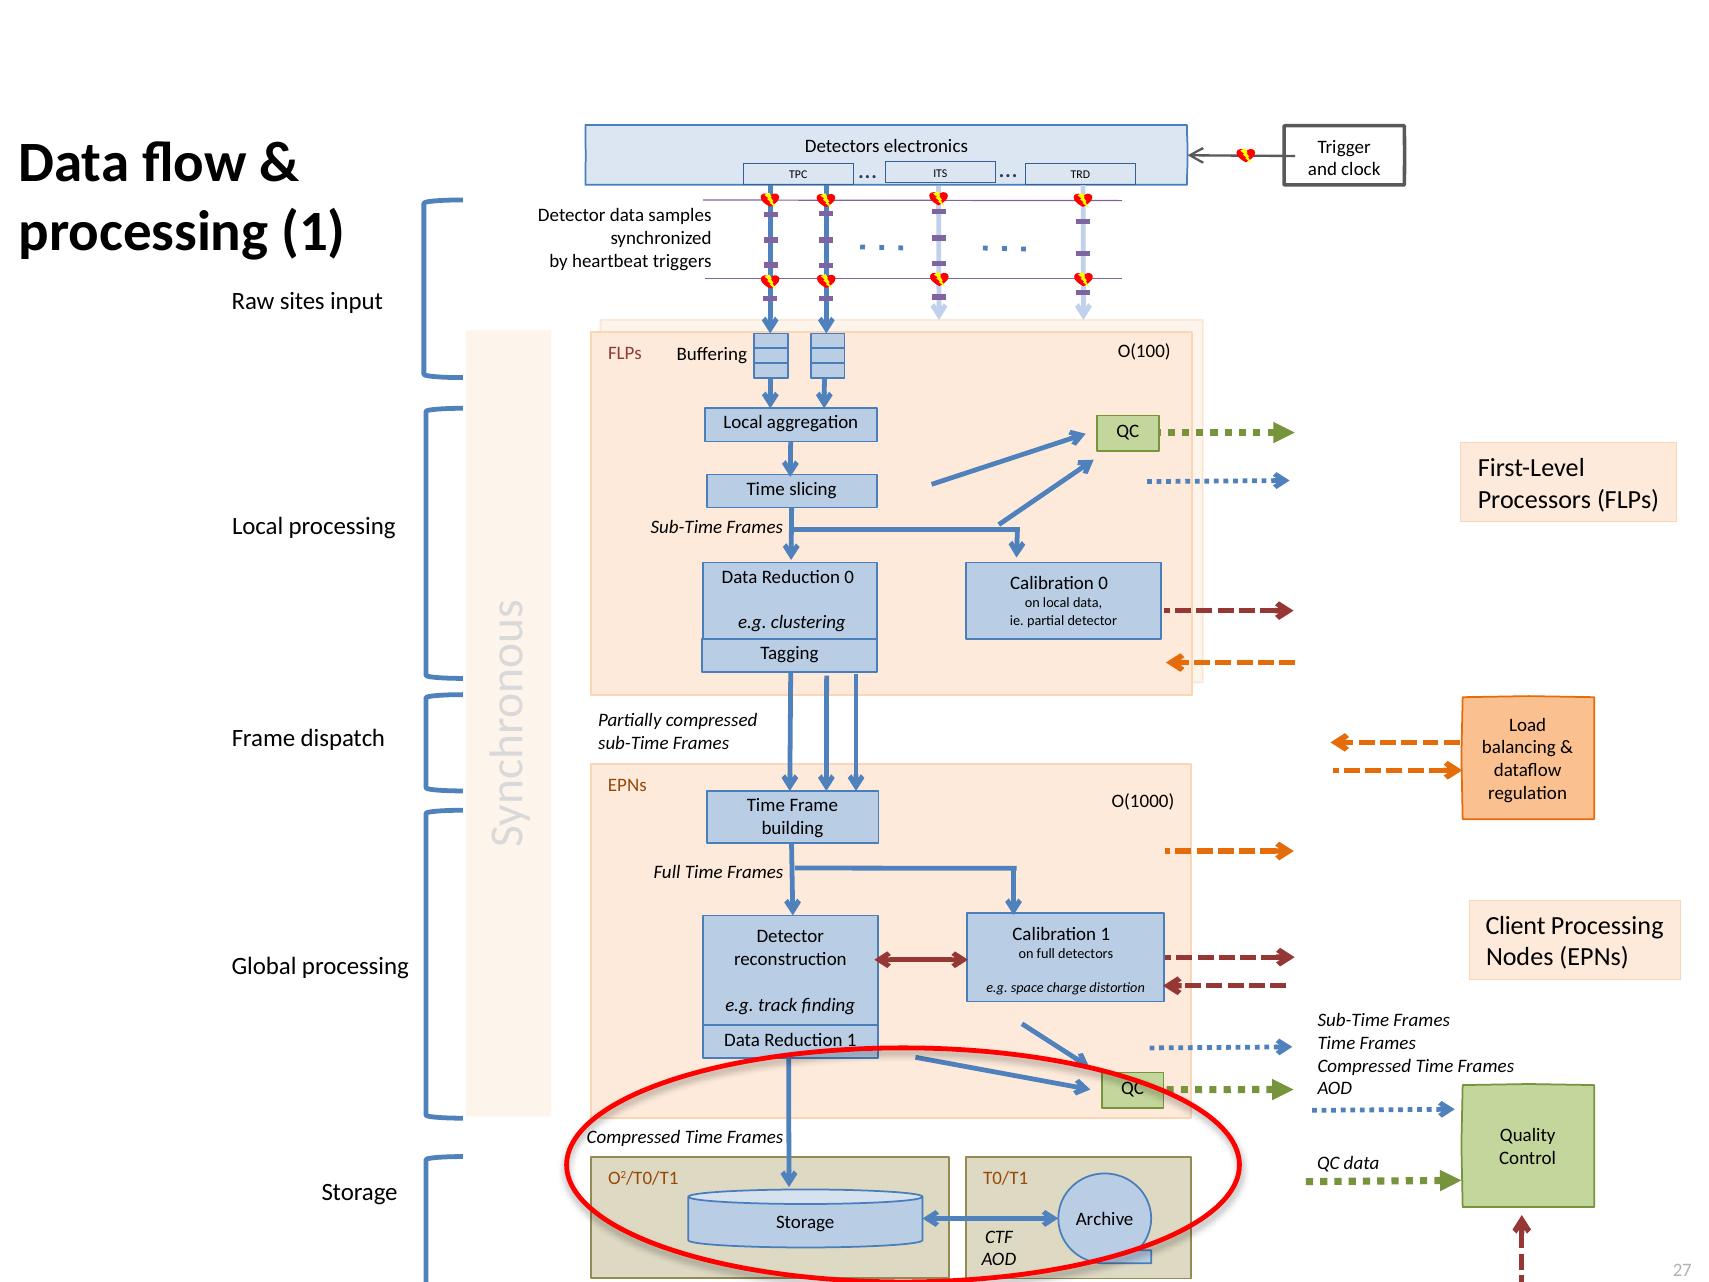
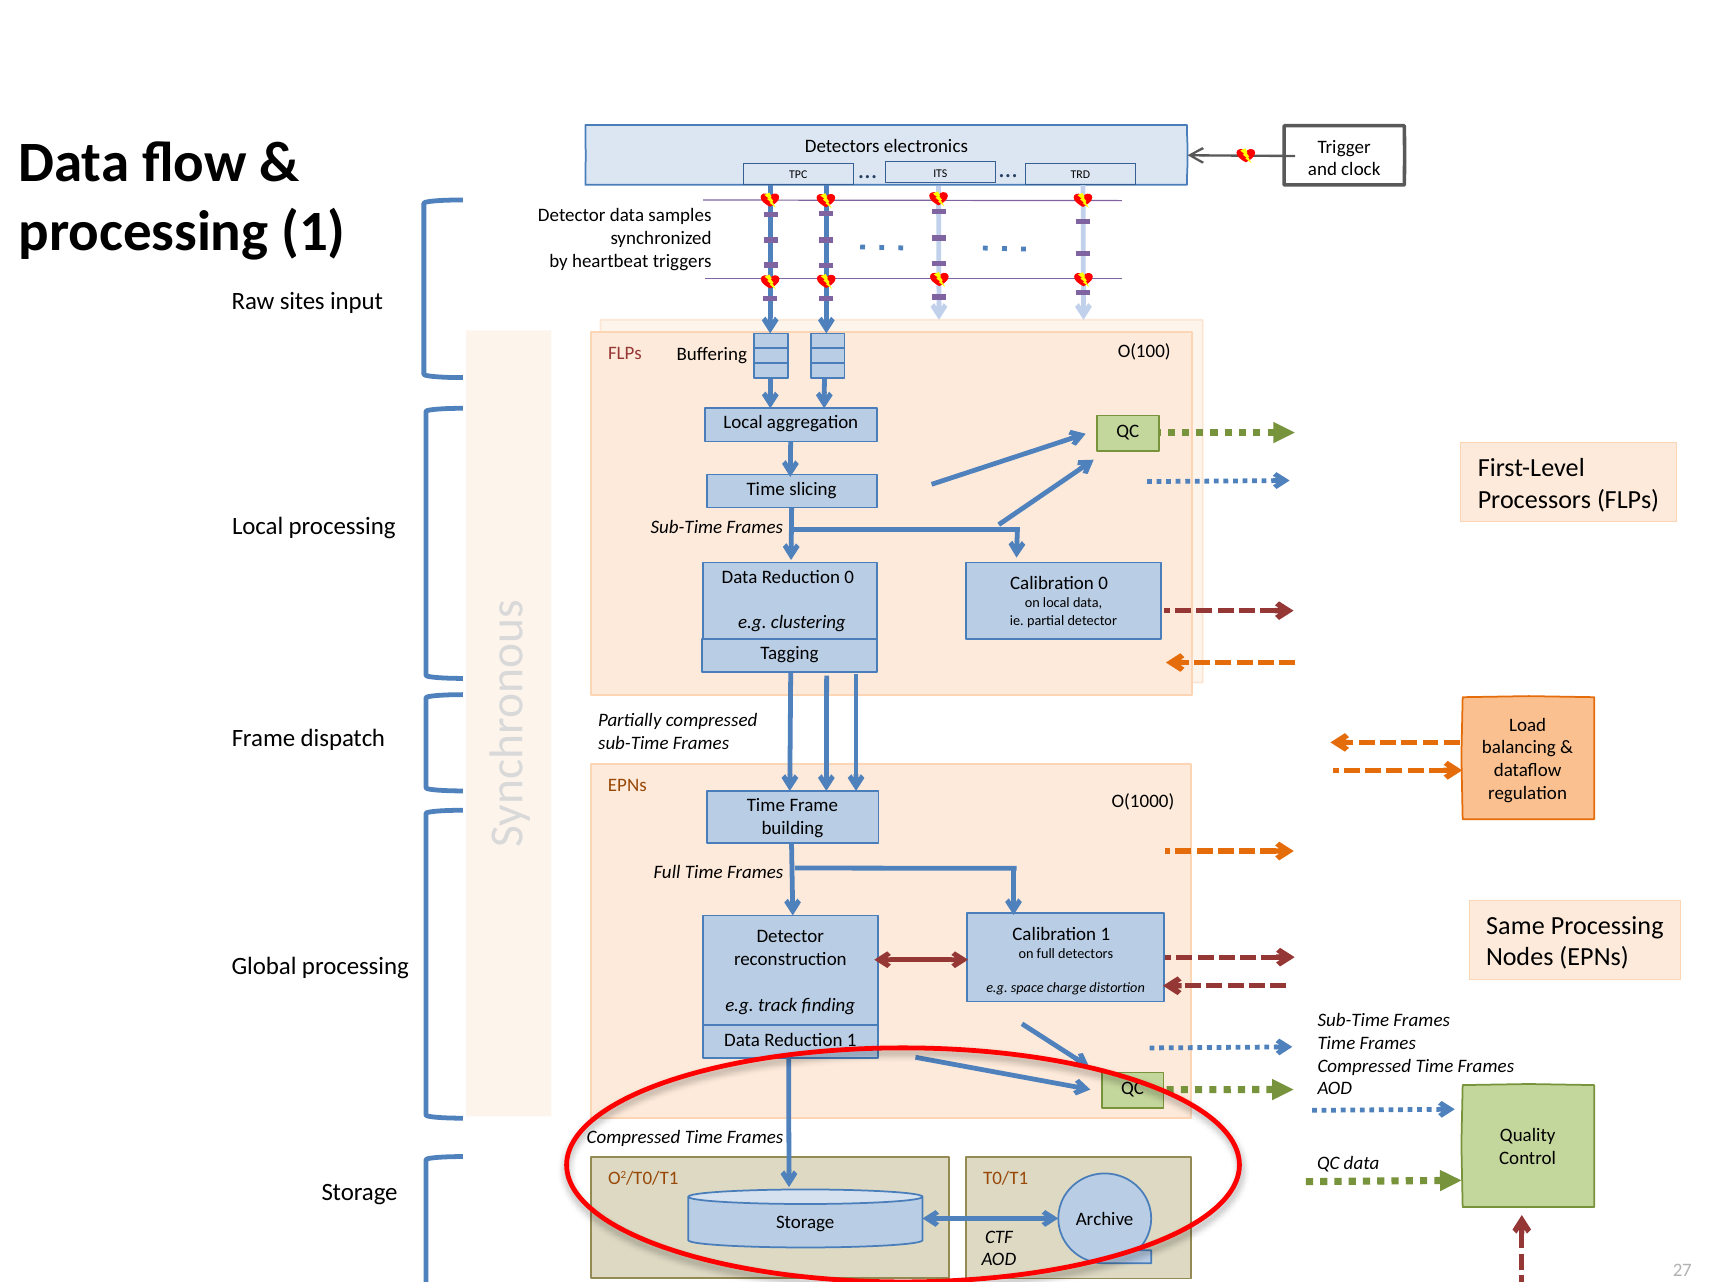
Client: Client -> Same
